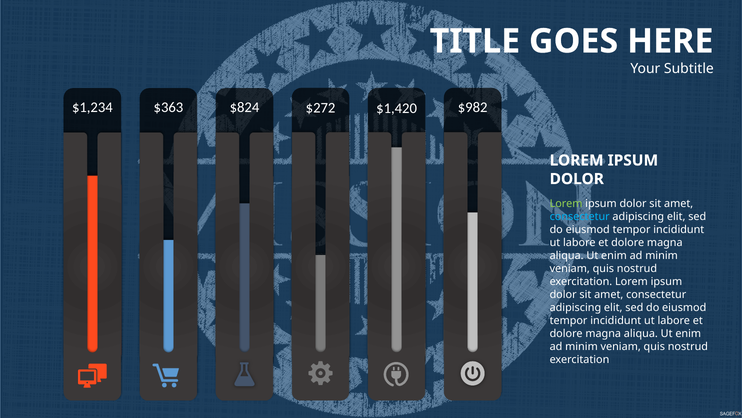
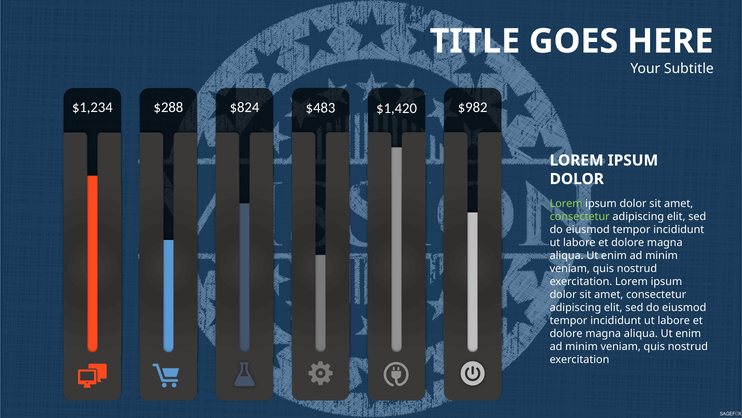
$363: $363 -> $288
$272: $272 -> $483
consectetur at (580, 216) colour: light blue -> light green
